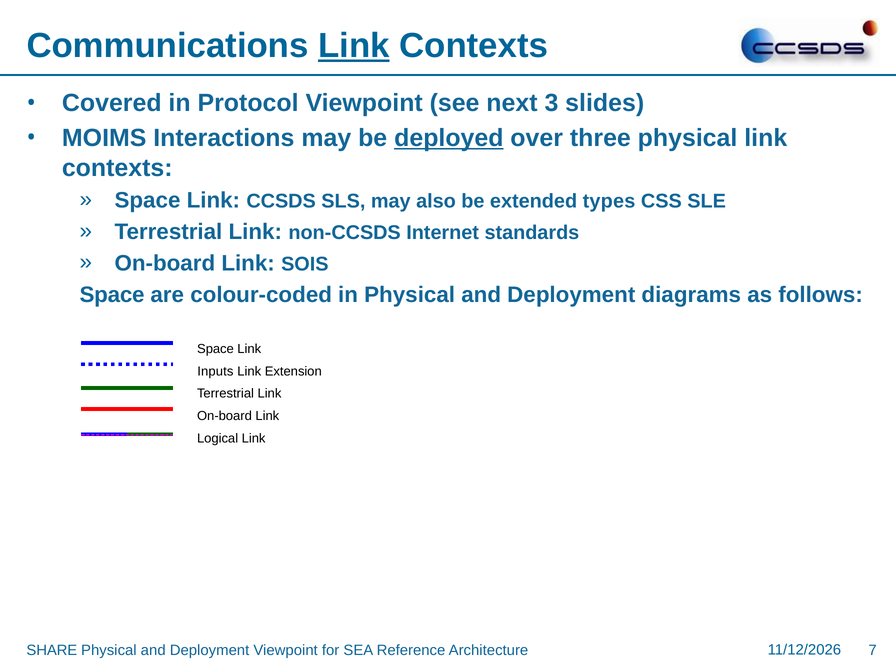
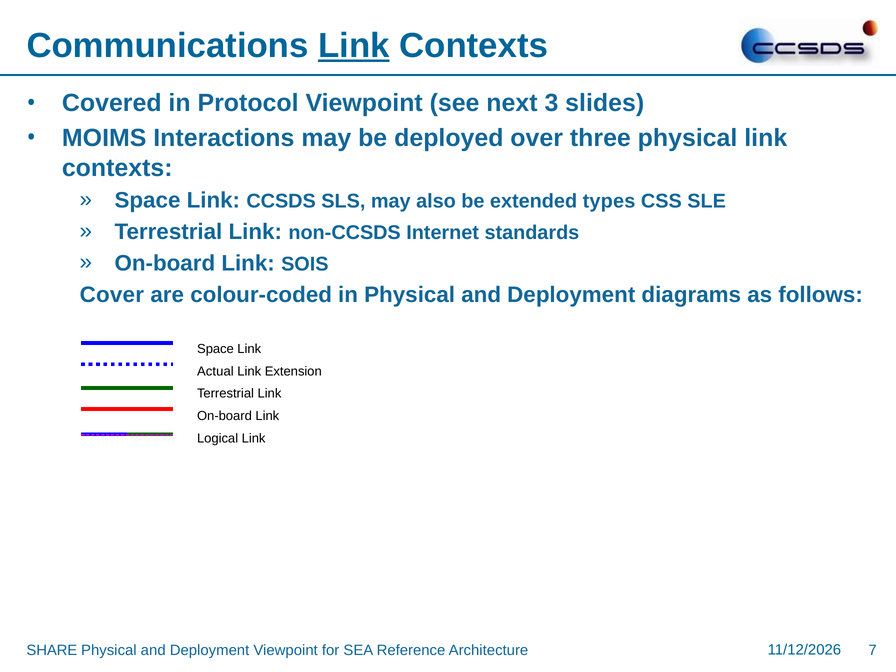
deployed underline: present -> none
Space at (112, 295): Space -> Cover
Inputs: Inputs -> Actual
